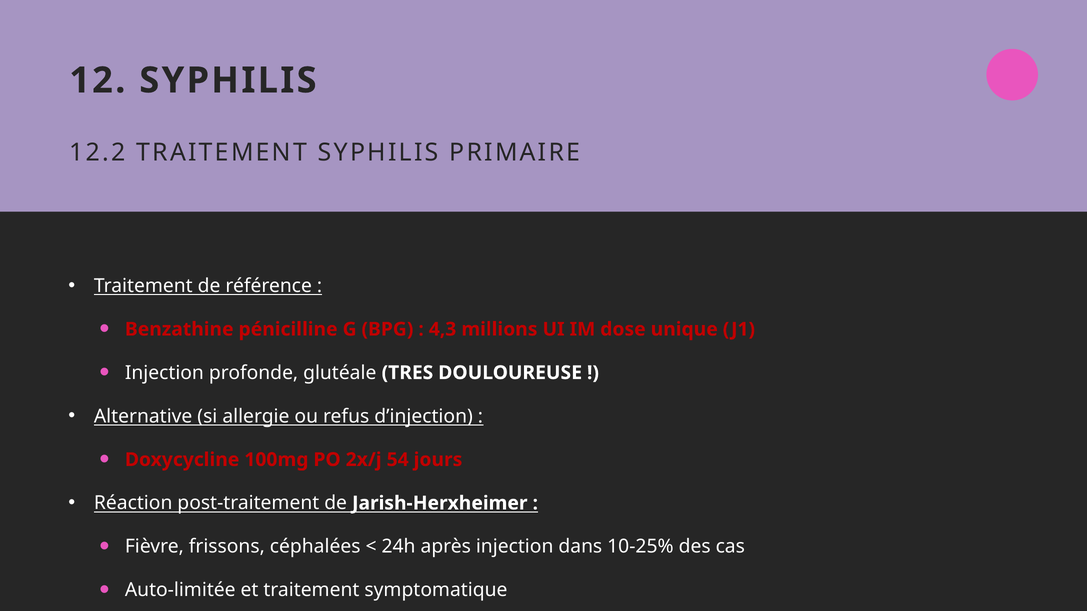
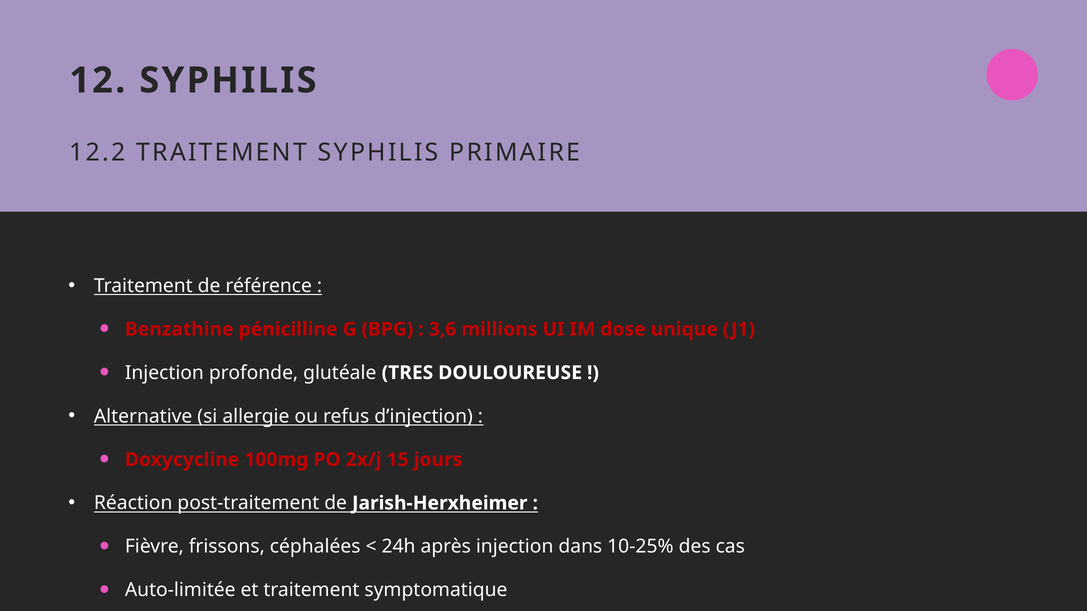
4,3: 4,3 -> 3,6
54: 54 -> 15
